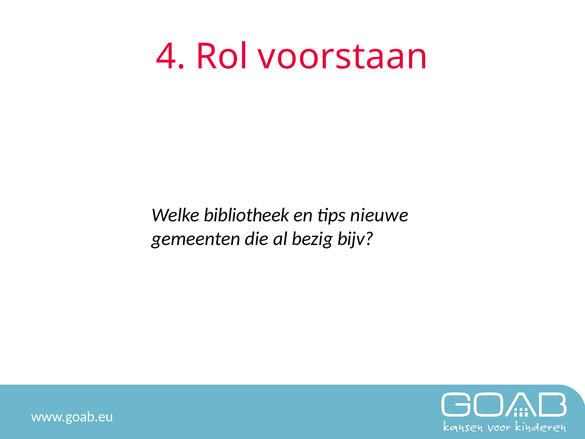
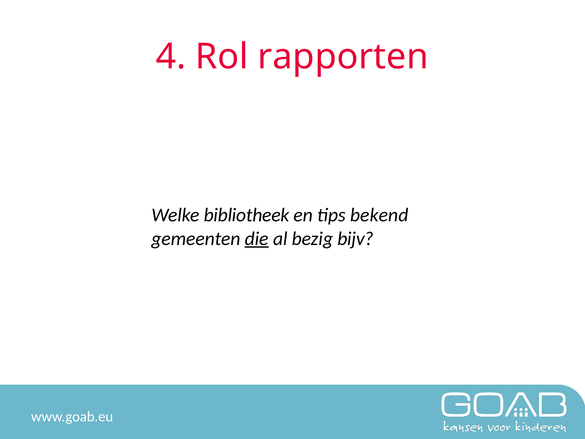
voorstaan: voorstaan -> rapporten
nieuwe: nieuwe -> bekend
die underline: none -> present
